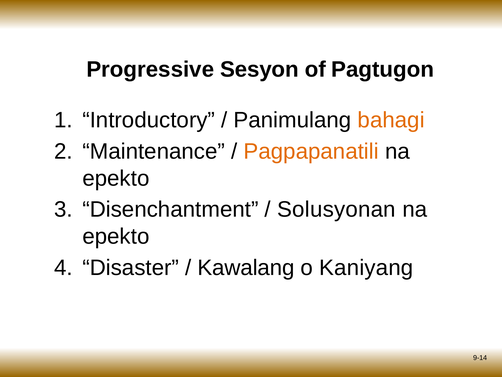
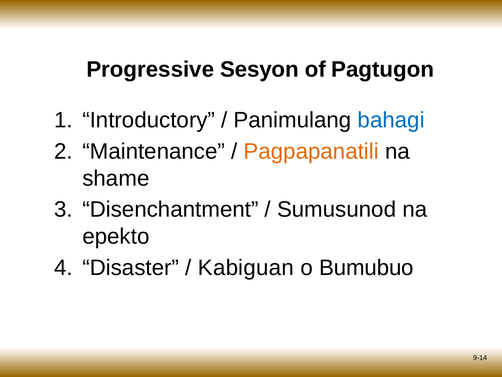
bahagi colour: orange -> blue
epekto at (116, 178): epekto -> shame
Solusyonan: Solusyonan -> Sumusunod
Kawalang: Kawalang -> Kabiguan
Kaniyang: Kaniyang -> Bumubuo
